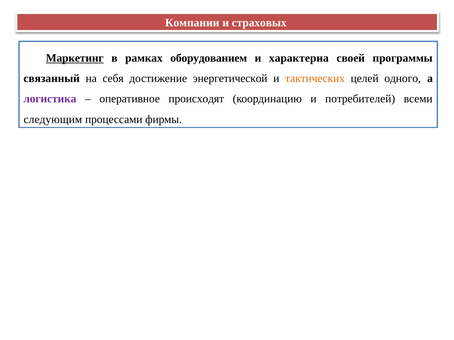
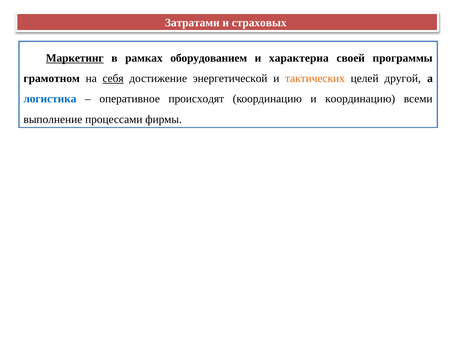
Компании: Компании -> Затратами
связанный: связанный -> грамотном
себя underline: none -> present
одного: одного -> другой
логистика colour: purple -> blue
и потребителей: потребителей -> координацию
следующим: следующим -> выполнение
